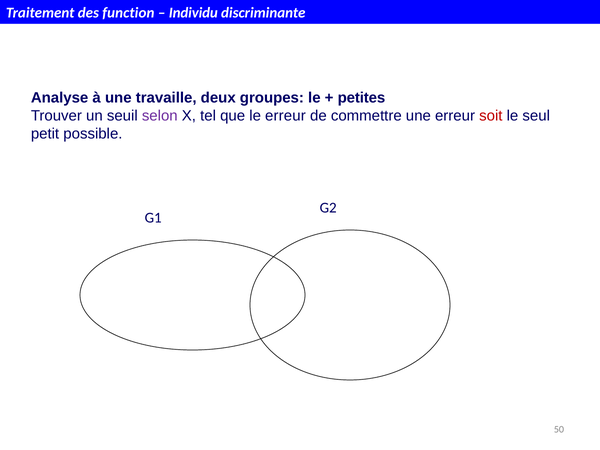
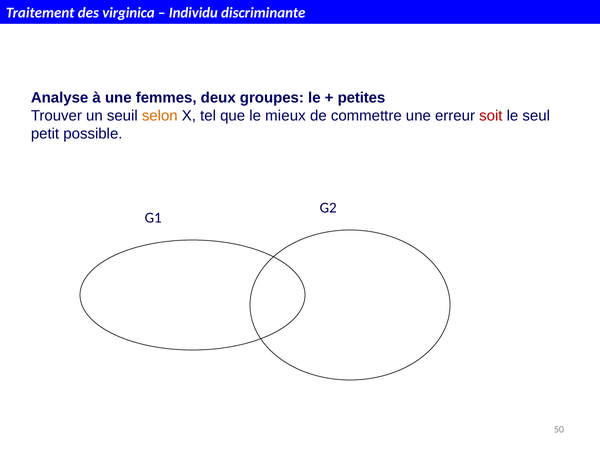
function: function -> virginica
travaille: travaille -> femmes
selon colour: purple -> orange
le erreur: erreur -> mieux
